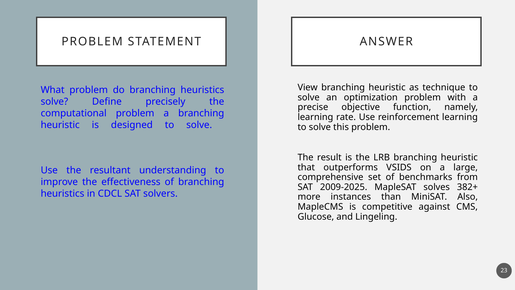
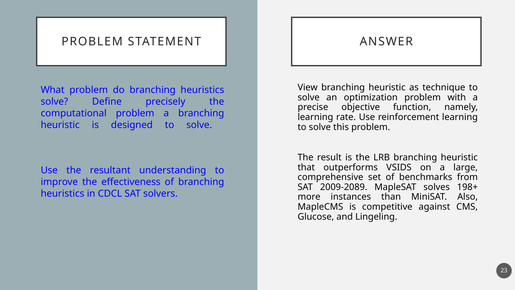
2009-2025: 2009-2025 -> 2009-2089
382+: 382+ -> 198+
